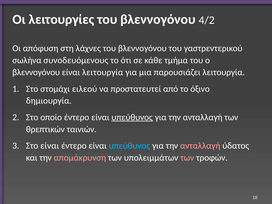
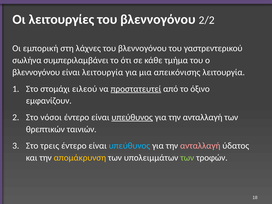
4/2: 4/2 -> 2/2
απόφυση: απόφυση -> εμπορική
συνοδευόμενους: συνοδευόμενους -> συμπεριλαμβάνει
παρουσιάζει: παρουσιάζει -> απεικόνισης
προστατευτεί underline: none -> present
δημιουργία: δημιουργία -> εμφανίζουν
οποίο: οποίο -> νόσοι
Στο είναι: είναι -> τρεις
απομάκρυνση colour: pink -> yellow
των at (187, 158) colour: pink -> light green
